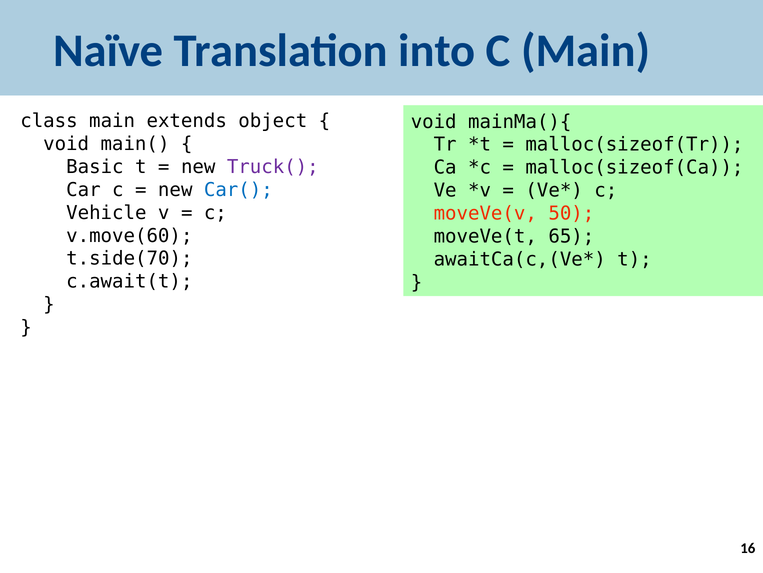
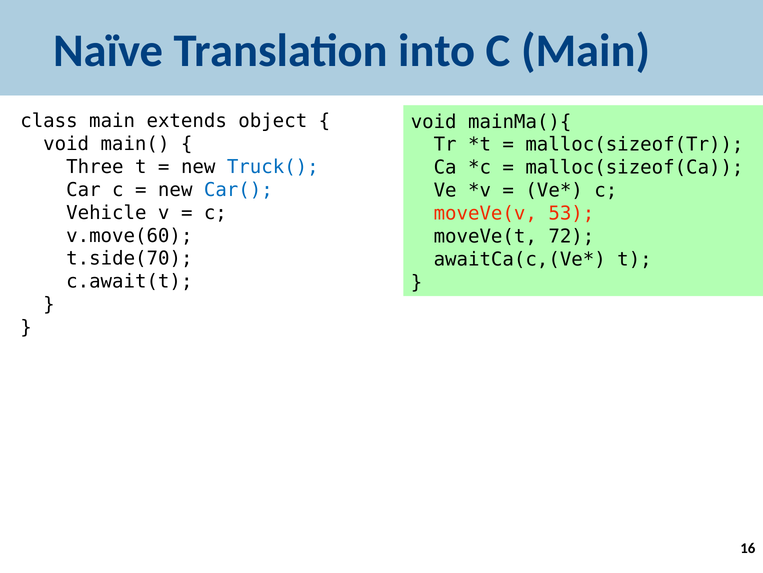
Basic: Basic -> Three
Truck( colour: purple -> blue
50: 50 -> 53
65: 65 -> 72
